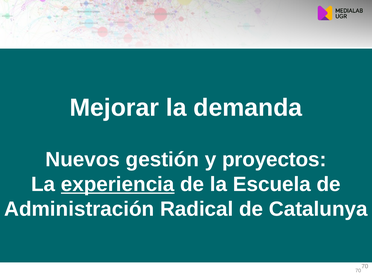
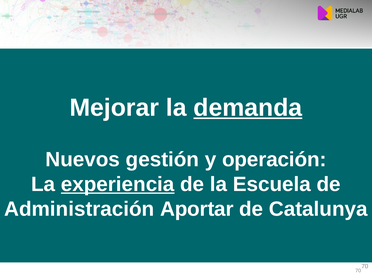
demanda underline: none -> present
proyectos: proyectos -> operación
Radical: Radical -> Aportar
